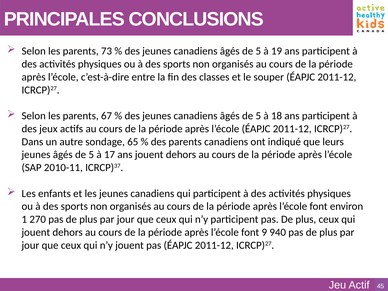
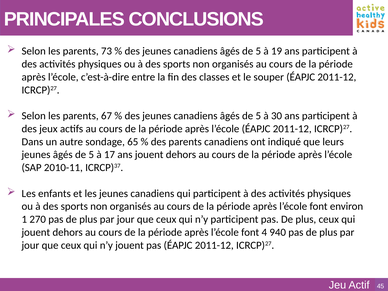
18: 18 -> 30
9: 9 -> 4
